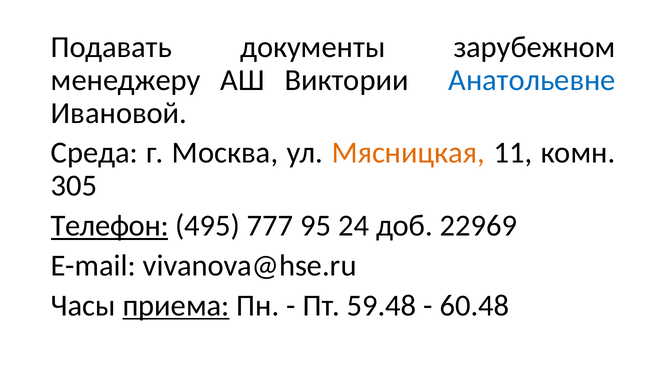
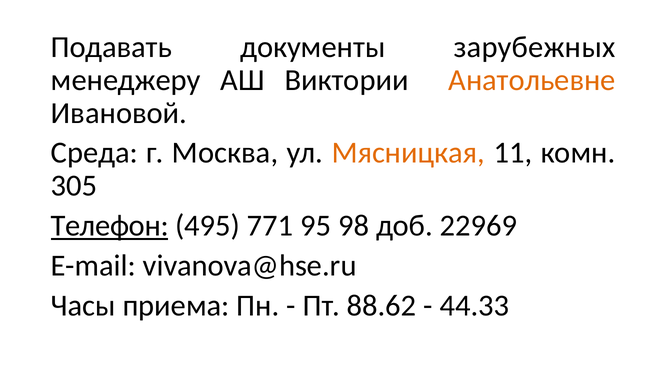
зарубежном: зарубежном -> зарубежных
Анатольевне colour: blue -> orange
777: 777 -> 771
24: 24 -> 98
приема underline: present -> none
59.48: 59.48 -> 88.62
60.48: 60.48 -> 44.33
